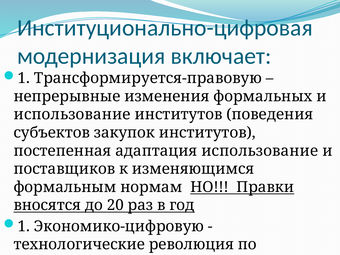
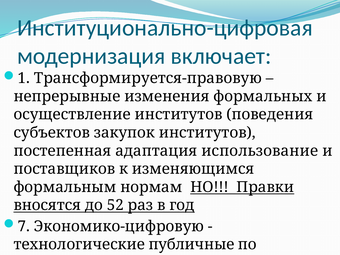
использование at (72, 115): использование -> осуществление
20: 20 -> 52
1 at (24, 226): 1 -> 7
революция: революция -> публичные
